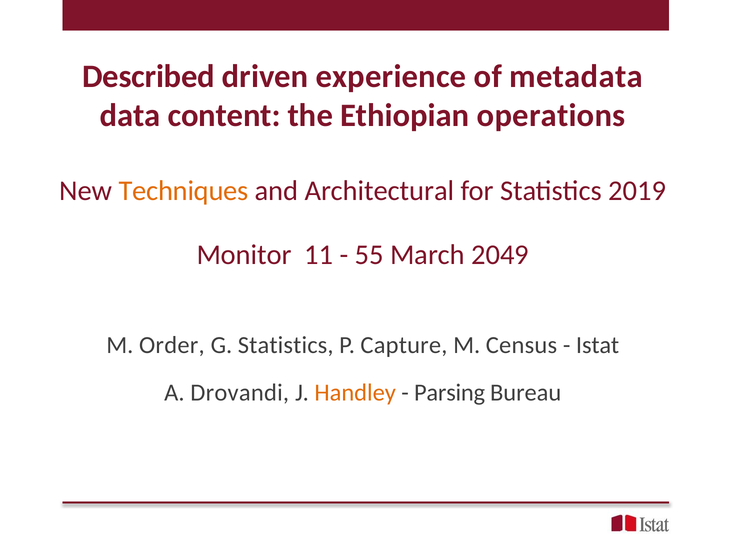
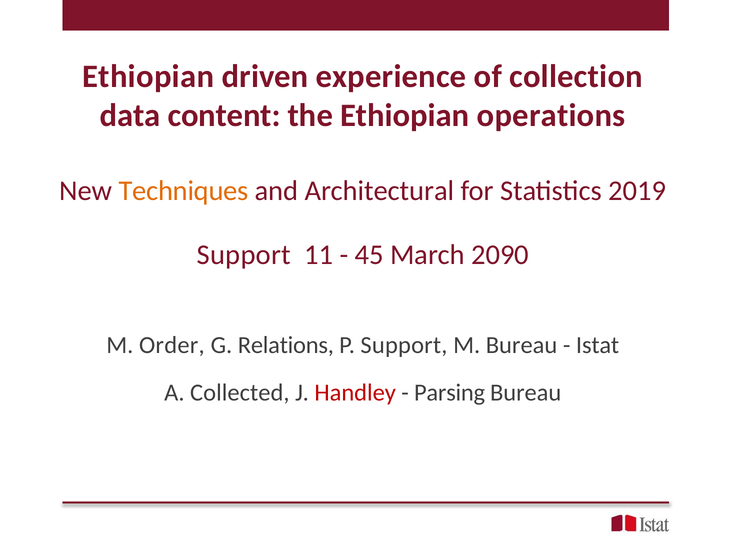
Described at (148, 76): Described -> Ethiopian
metadata: metadata -> collection
Monitor at (244, 255): Monitor -> Support
55: 55 -> 45
2049: 2049 -> 2090
G Statistics: Statistics -> Relations
P Capture: Capture -> Support
M Census: Census -> Bureau
Drovandi: Drovandi -> Collected
Handley colour: orange -> red
